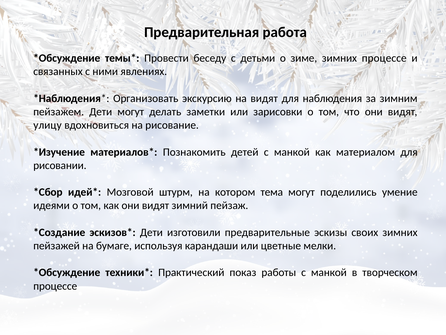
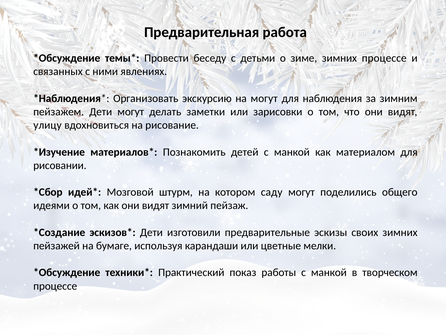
на видят: видят -> могут
тема: тема -> саду
умение: умение -> общего
